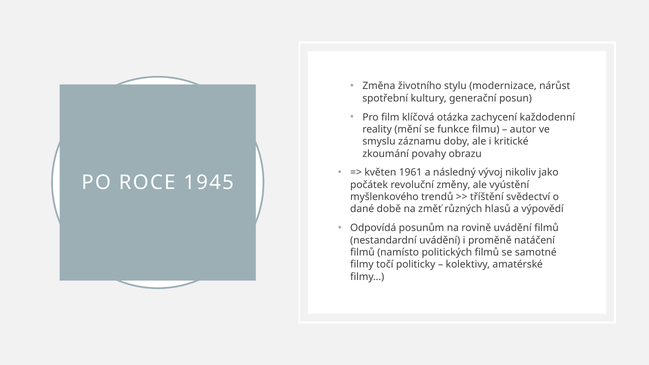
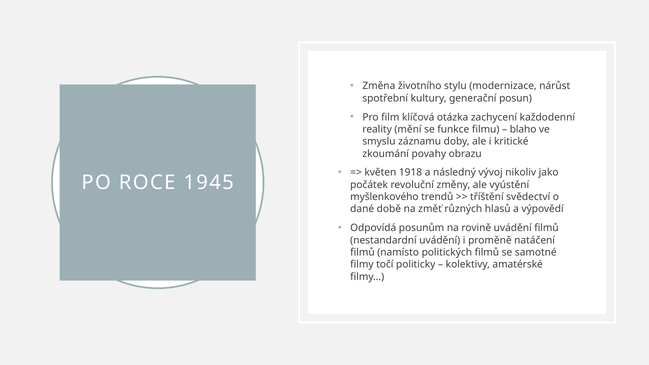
autor: autor -> blaho
1961: 1961 -> 1918
